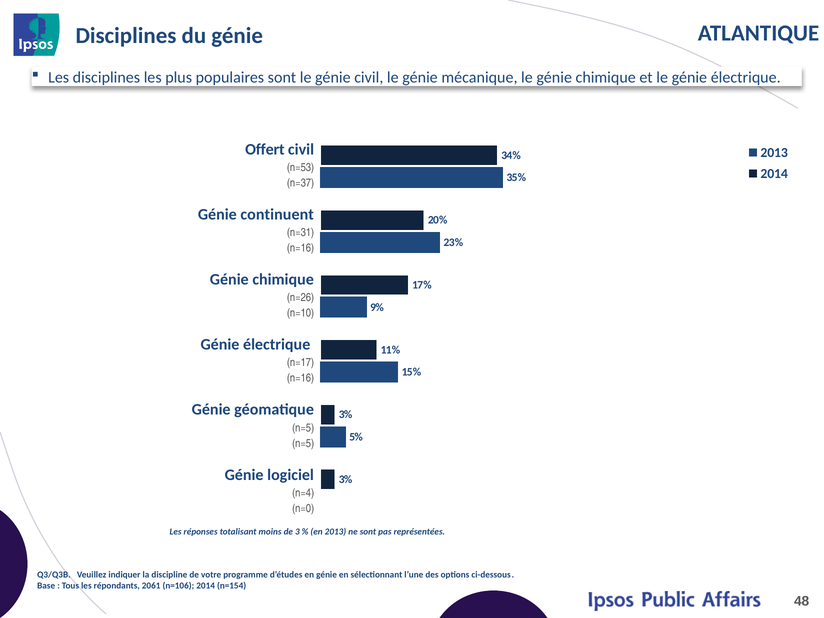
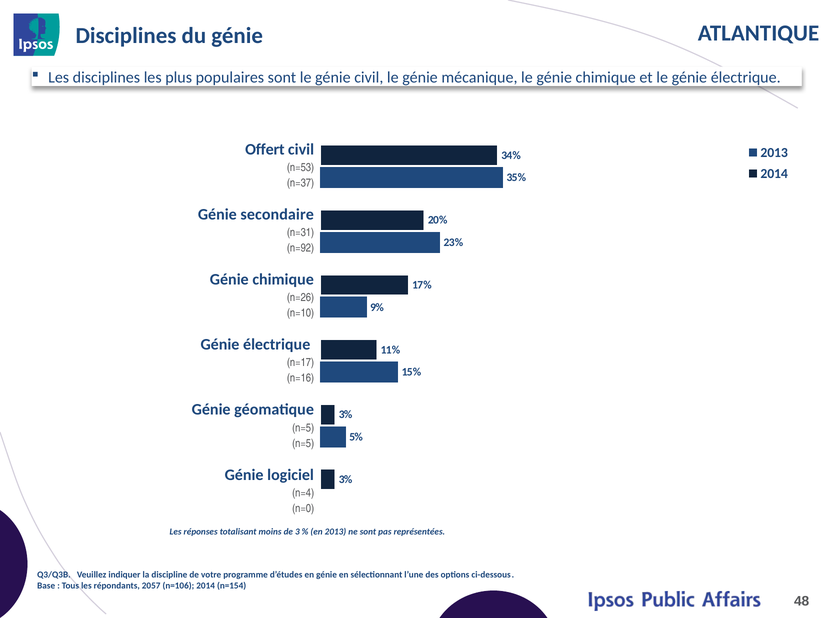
continuent: continuent -> secondaire
n=16 at (301, 248): n=16 -> n=92
2061: 2061 -> 2057
